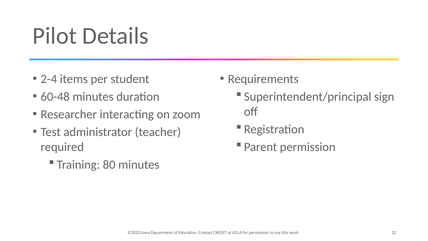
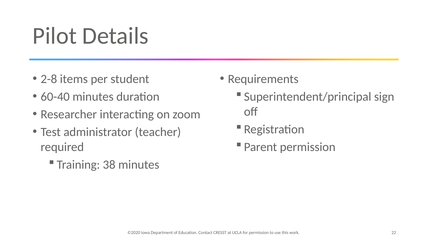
2-4: 2-4 -> 2-8
60-48: 60-48 -> 60-40
80: 80 -> 38
